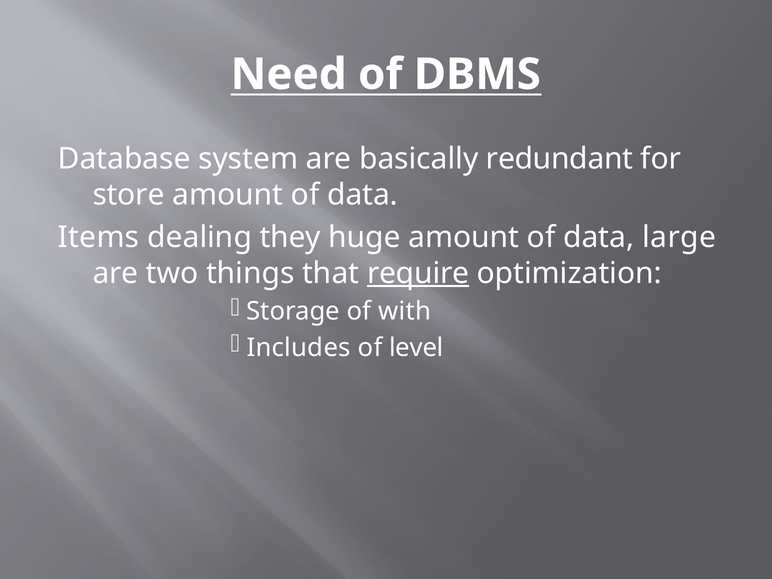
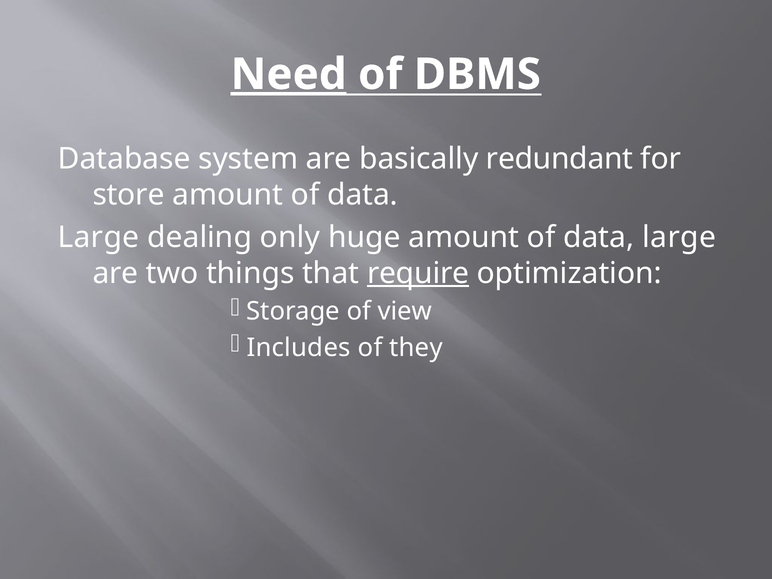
Need underline: none -> present
Items at (99, 237): Items -> Large
they: they -> only
with: with -> view
level: level -> they
